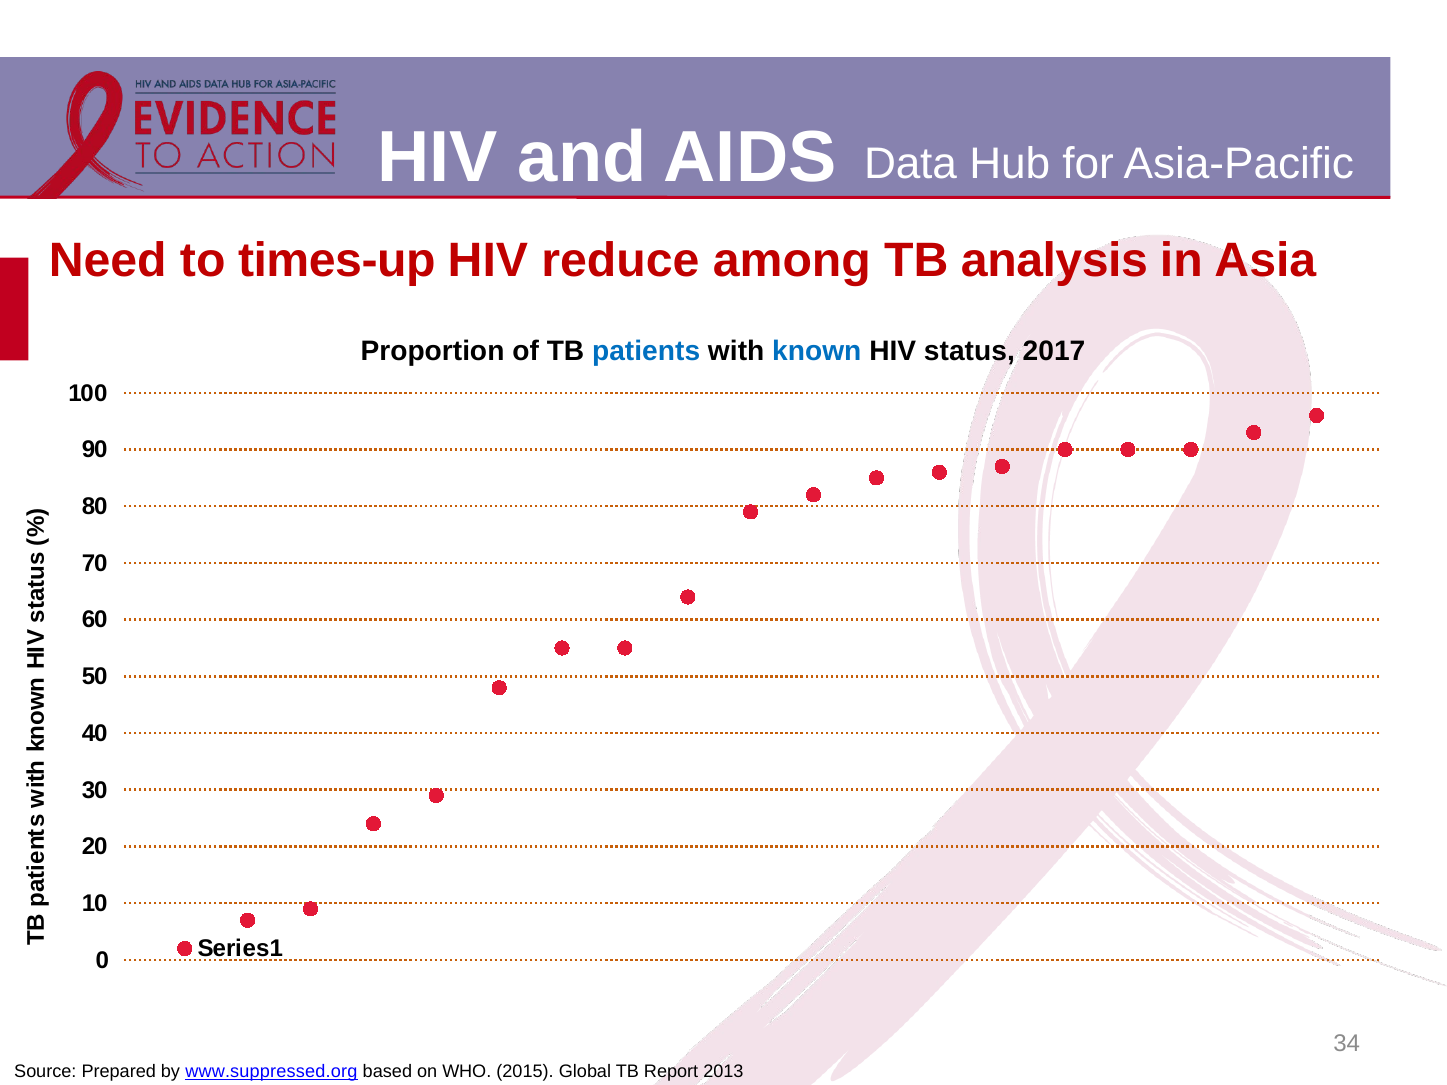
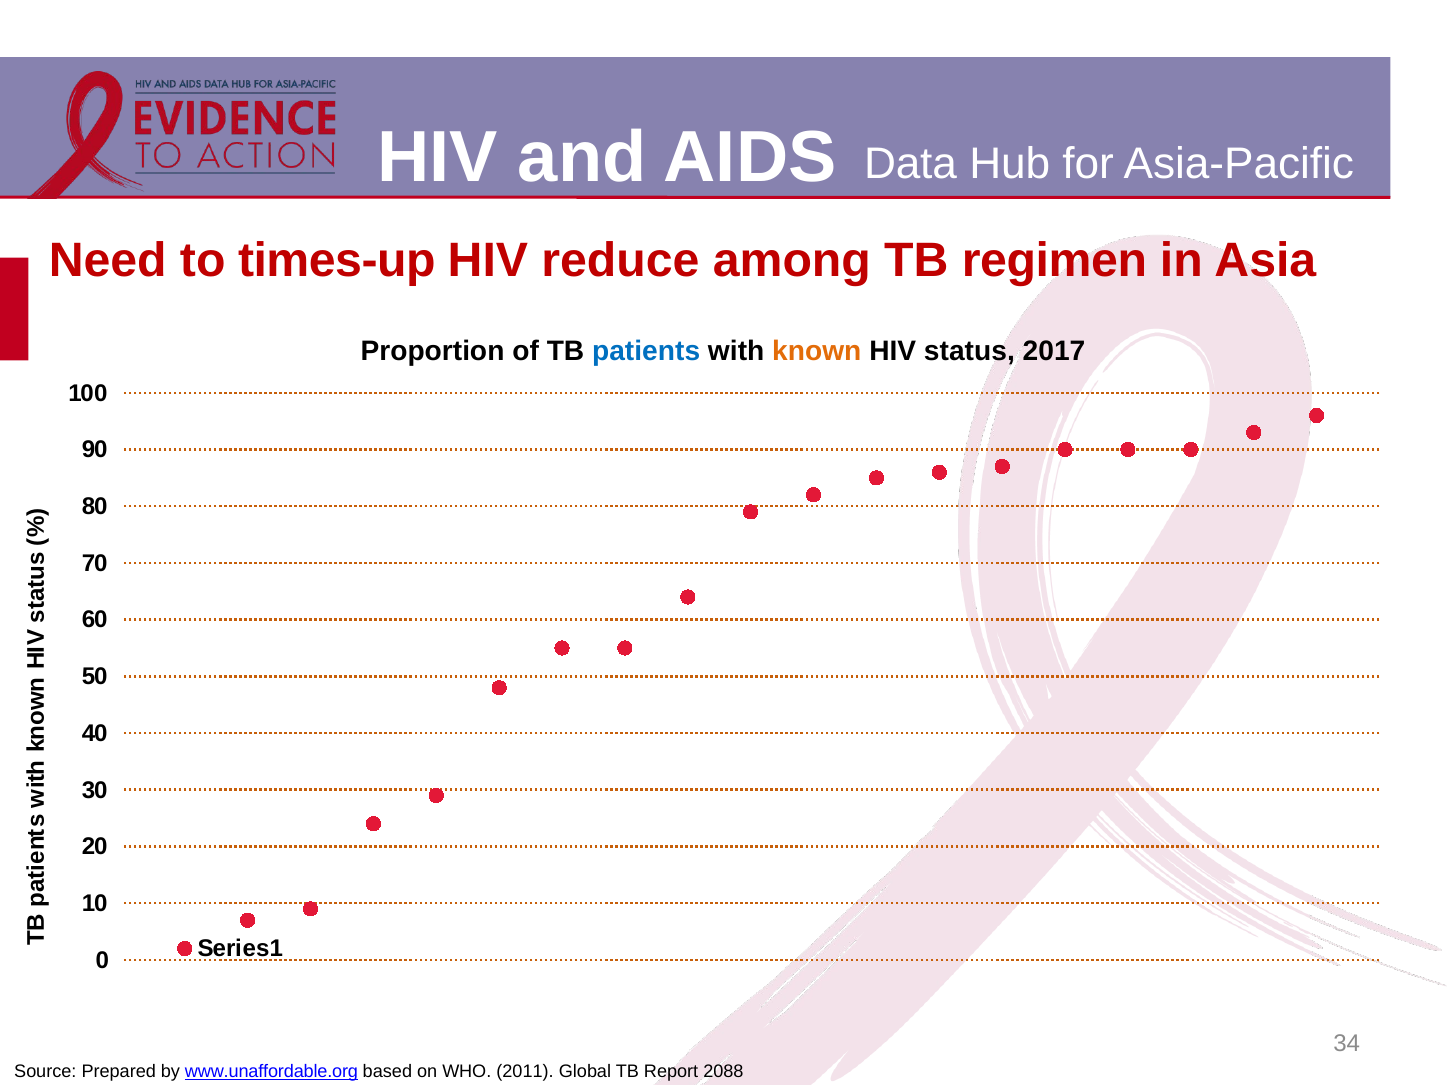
analysis: analysis -> regimen
known colour: blue -> orange
www.suppressed.org: www.suppressed.org -> www.unaffordable.org
2015: 2015 -> 2011
2013: 2013 -> 2088
